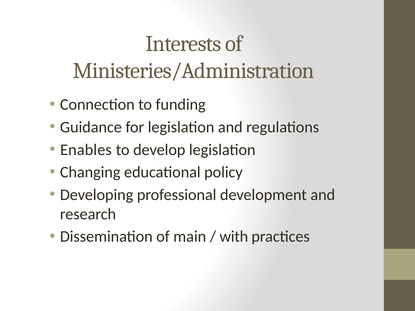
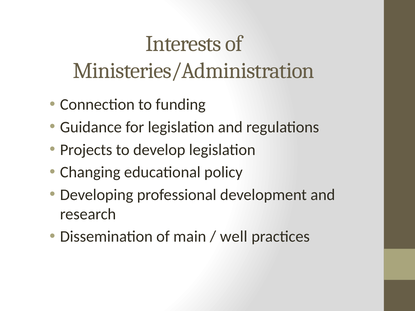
Enables: Enables -> Projects
with: with -> well
